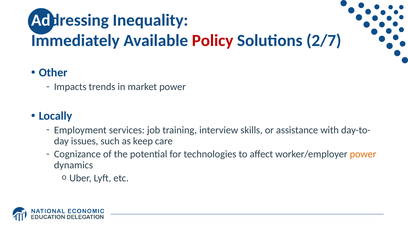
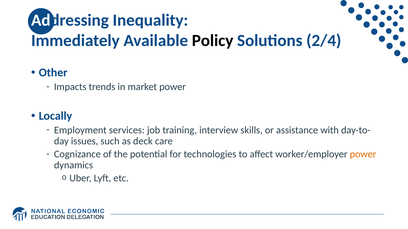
Policy colour: red -> black
2/7: 2/7 -> 2/4
keep: keep -> deck
